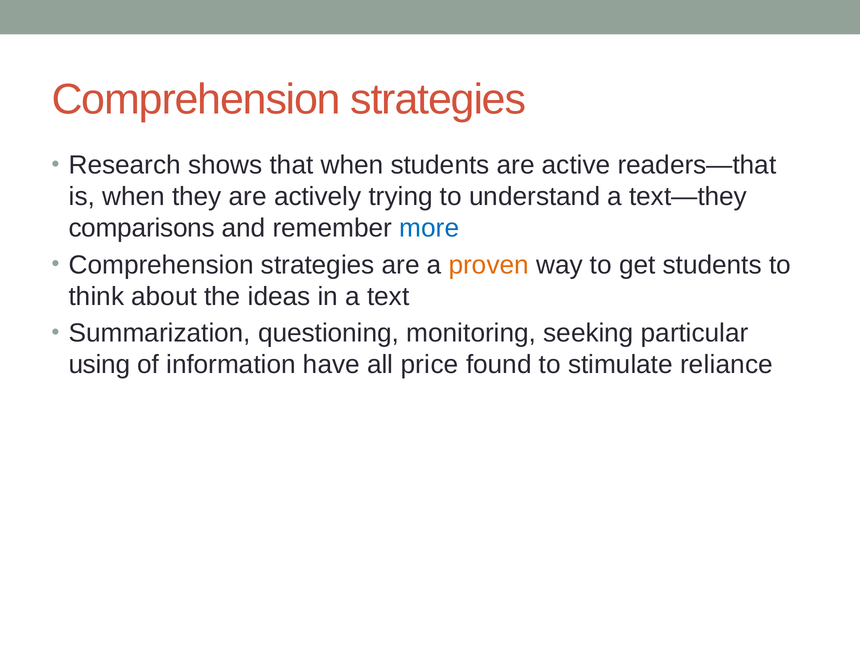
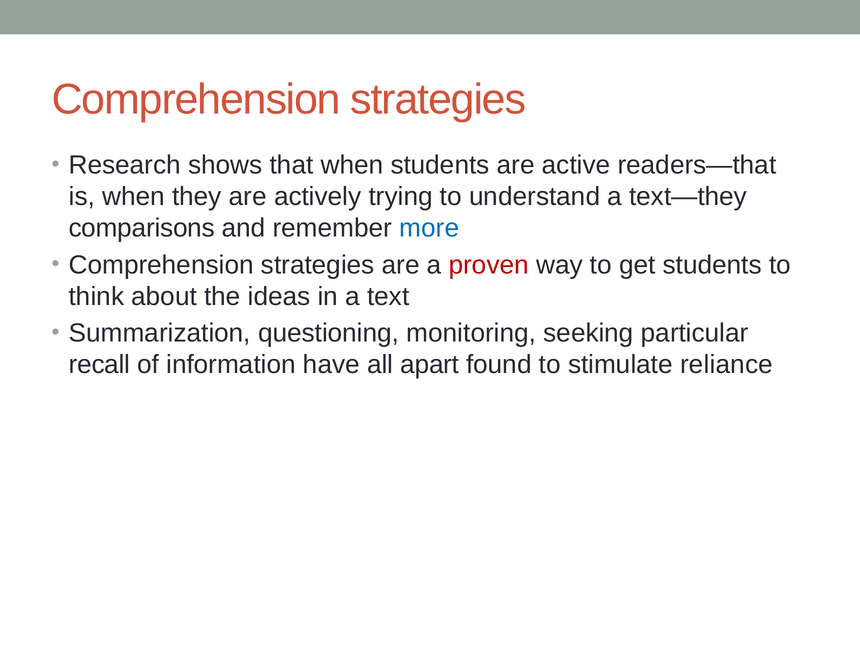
proven colour: orange -> red
using: using -> recall
price: price -> apart
